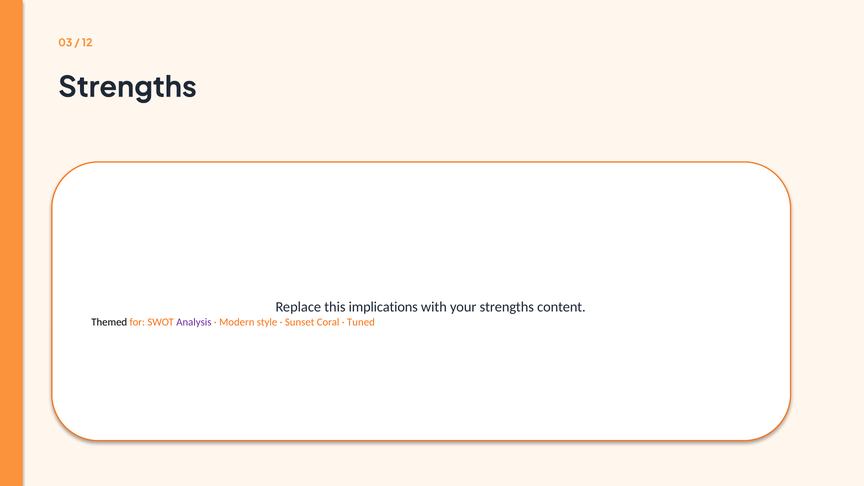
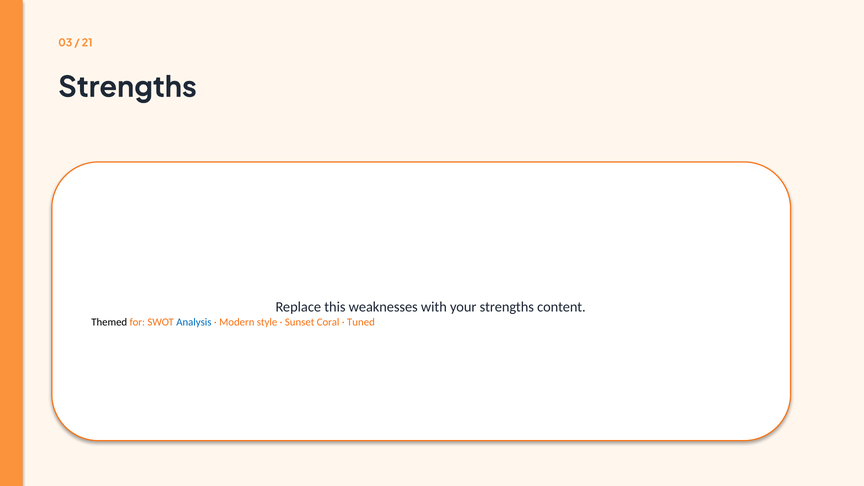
12: 12 -> 21
implications: implications -> weaknesses
Analysis colour: purple -> blue
